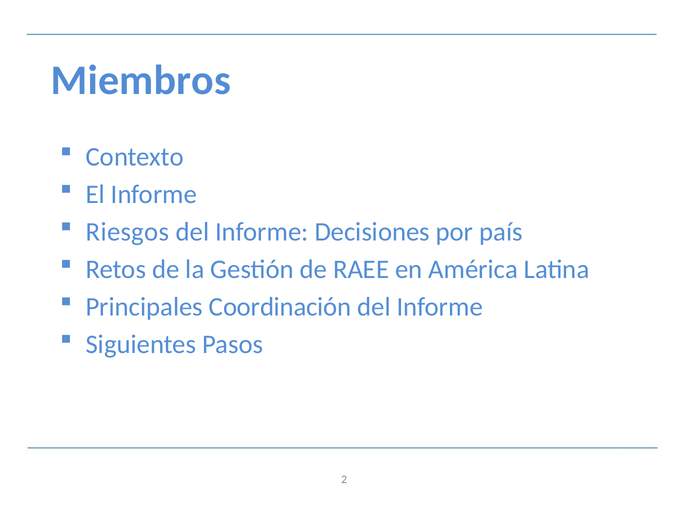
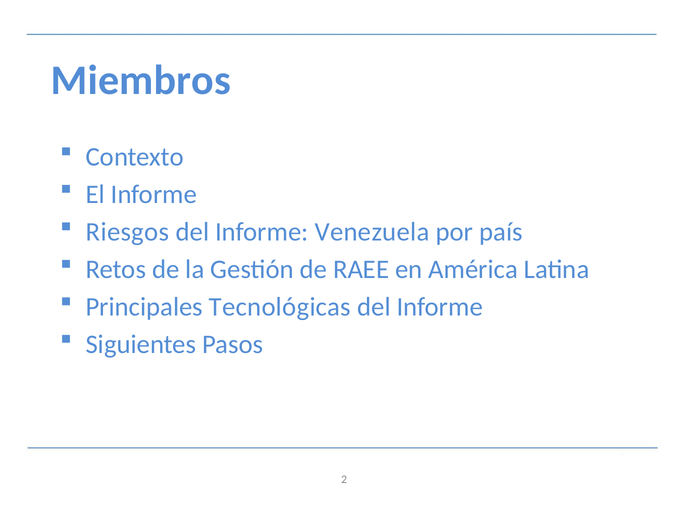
Decisiones: Decisiones -> Venezuela
Coordinación: Coordinación -> Tecnológicas
